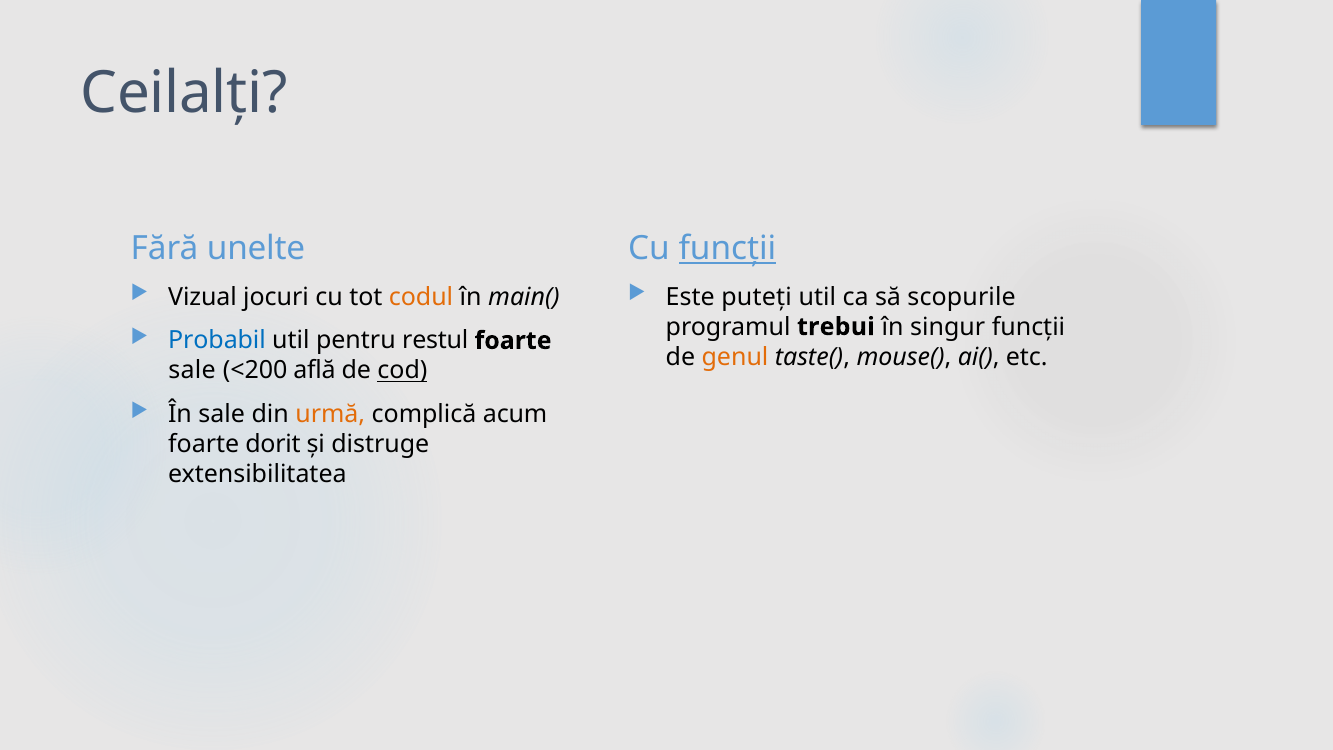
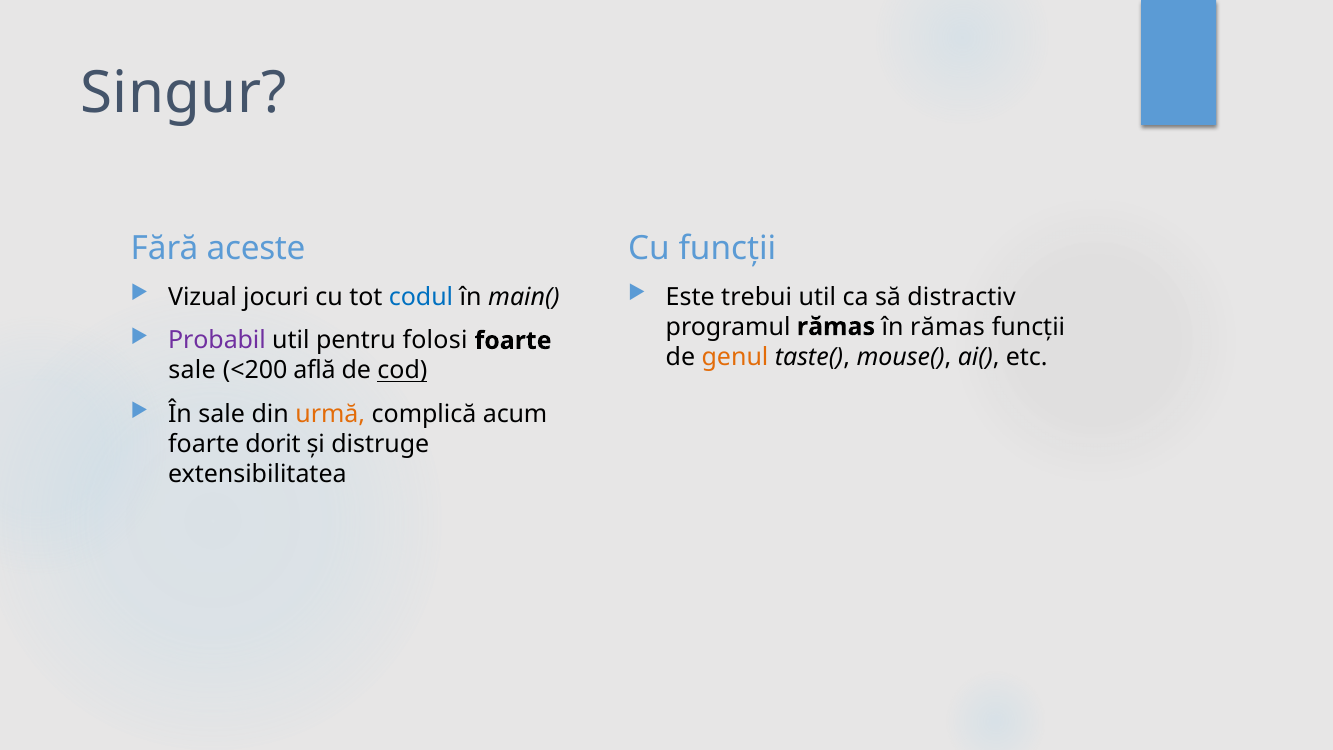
Ceilalți: Ceilalți -> Singur
unelte: unelte -> aceste
funcții at (727, 249) underline: present -> none
codul colour: orange -> blue
puteți: puteți -> trebui
scopurile: scopurile -> distractiv
programul trebui: trebui -> rămas
în singur: singur -> rămas
Probabil colour: blue -> purple
restul: restul -> folosi
